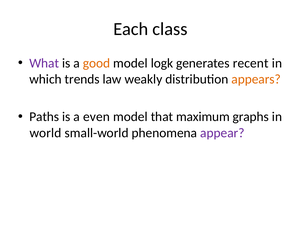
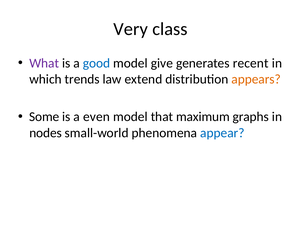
Each: Each -> Very
good colour: orange -> blue
logk: logk -> give
weakly: weakly -> extend
Paths: Paths -> Some
world: world -> nodes
appear colour: purple -> blue
